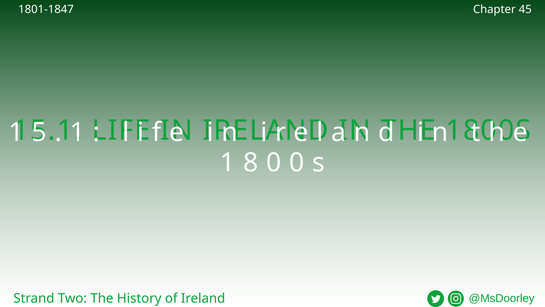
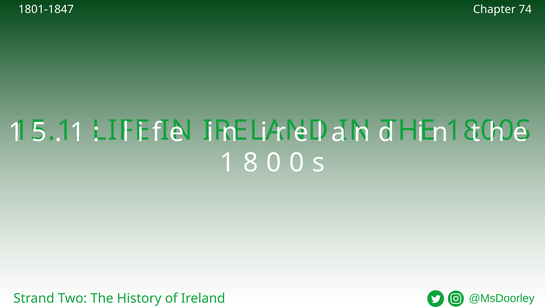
45: 45 -> 74
